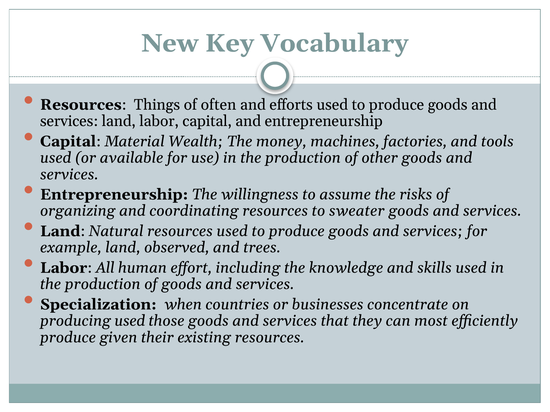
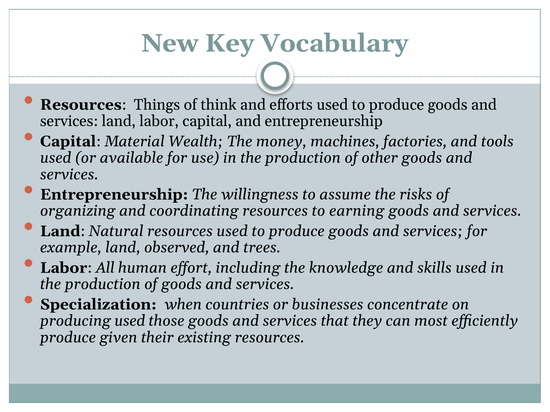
often: often -> think
sweater: sweater -> earning
